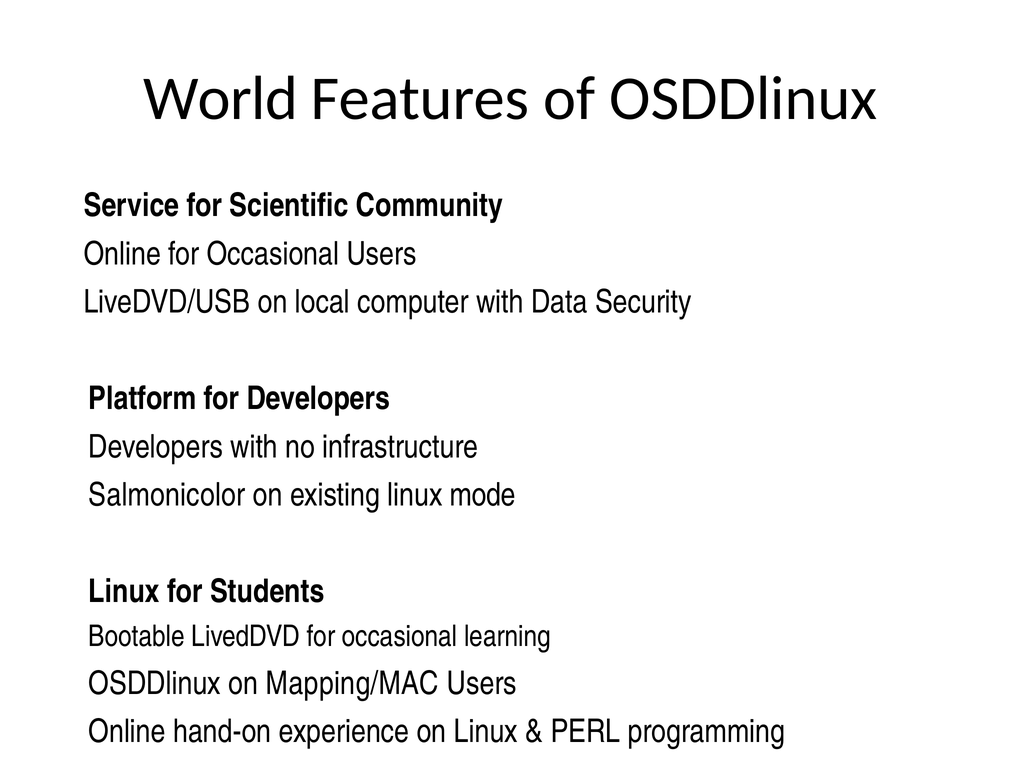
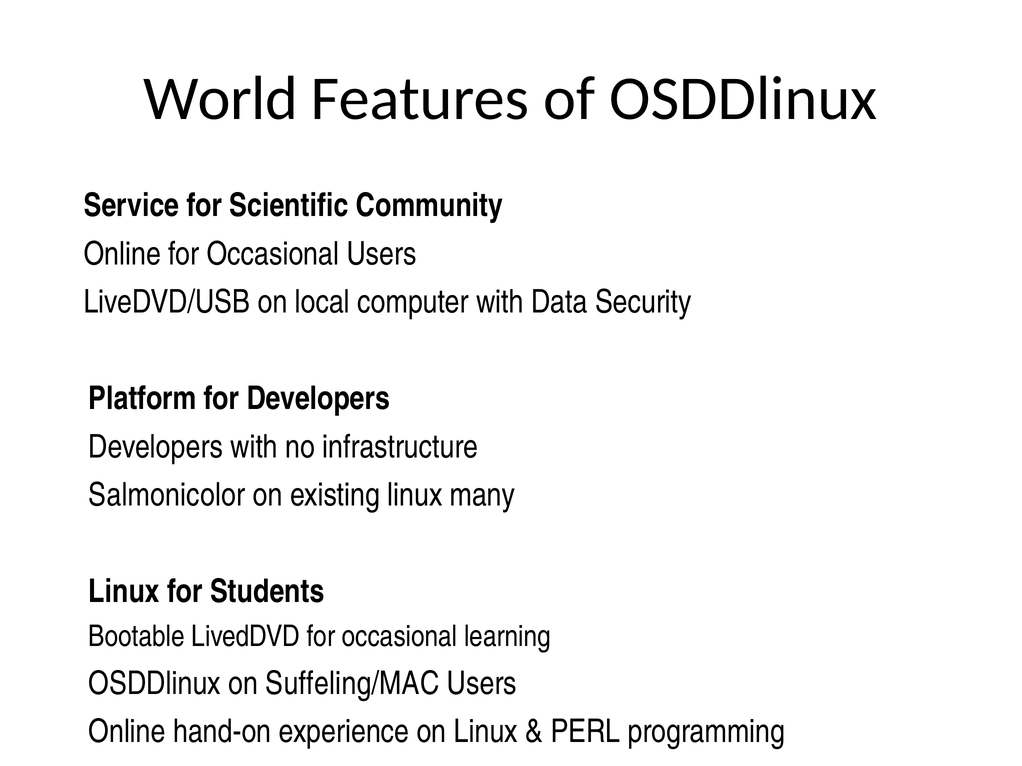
mode: mode -> many
Mapping/MAC: Mapping/MAC -> Suffeling/MAC
